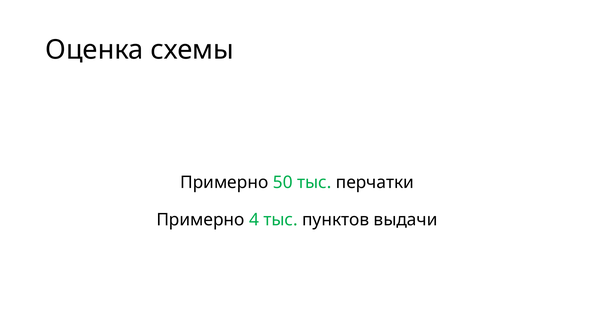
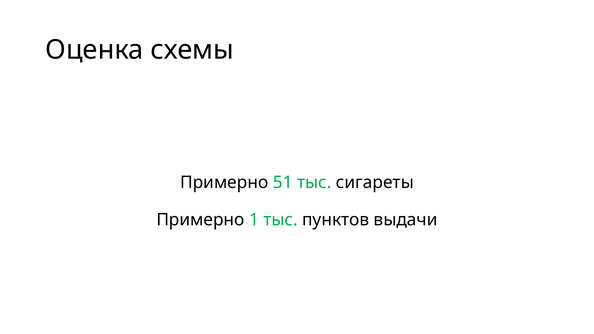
50: 50 -> 51
перчатки: перчатки -> сигареты
4: 4 -> 1
